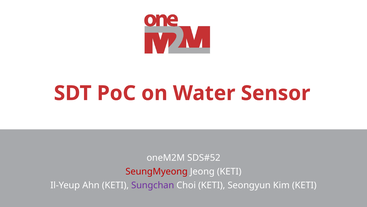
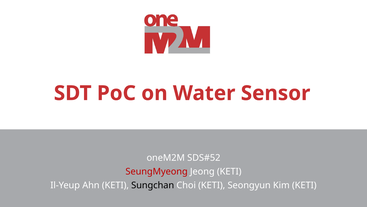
Sungchan colour: purple -> black
